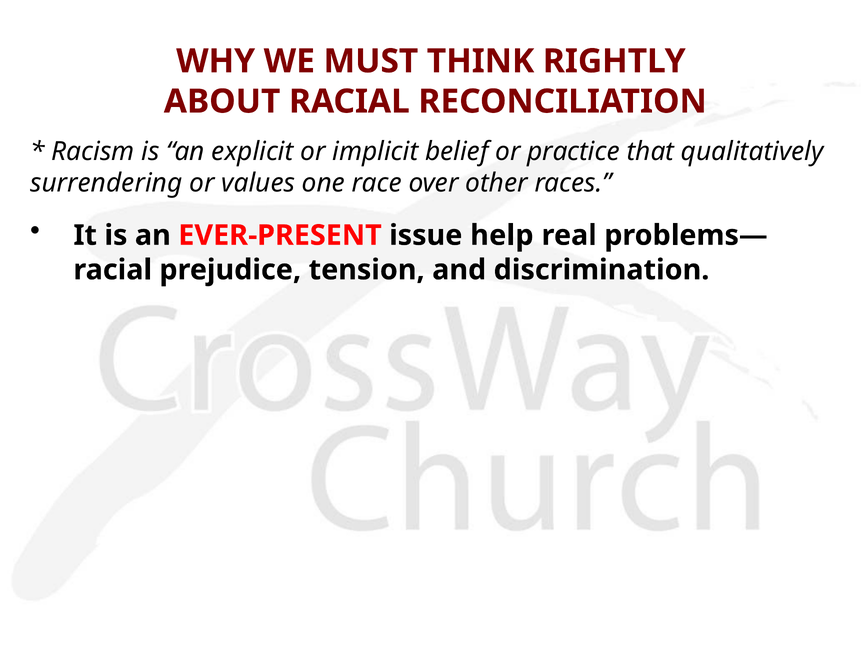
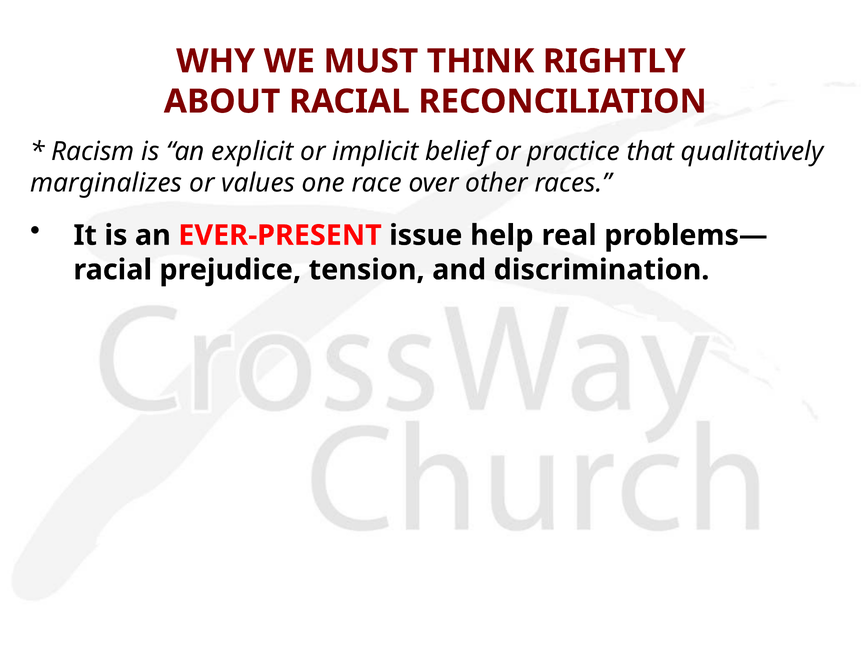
surrendering: surrendering -> marginalizes
